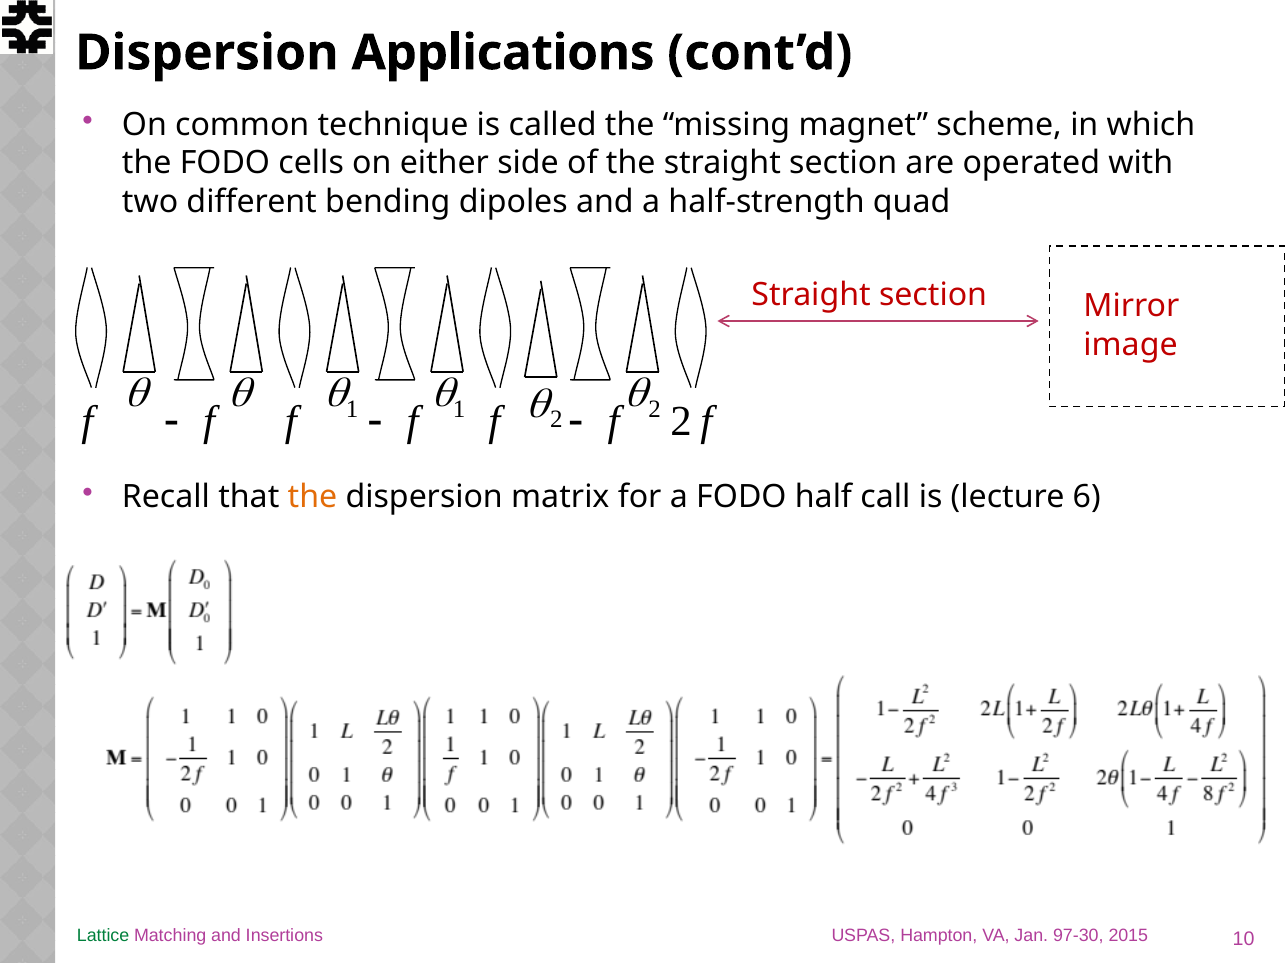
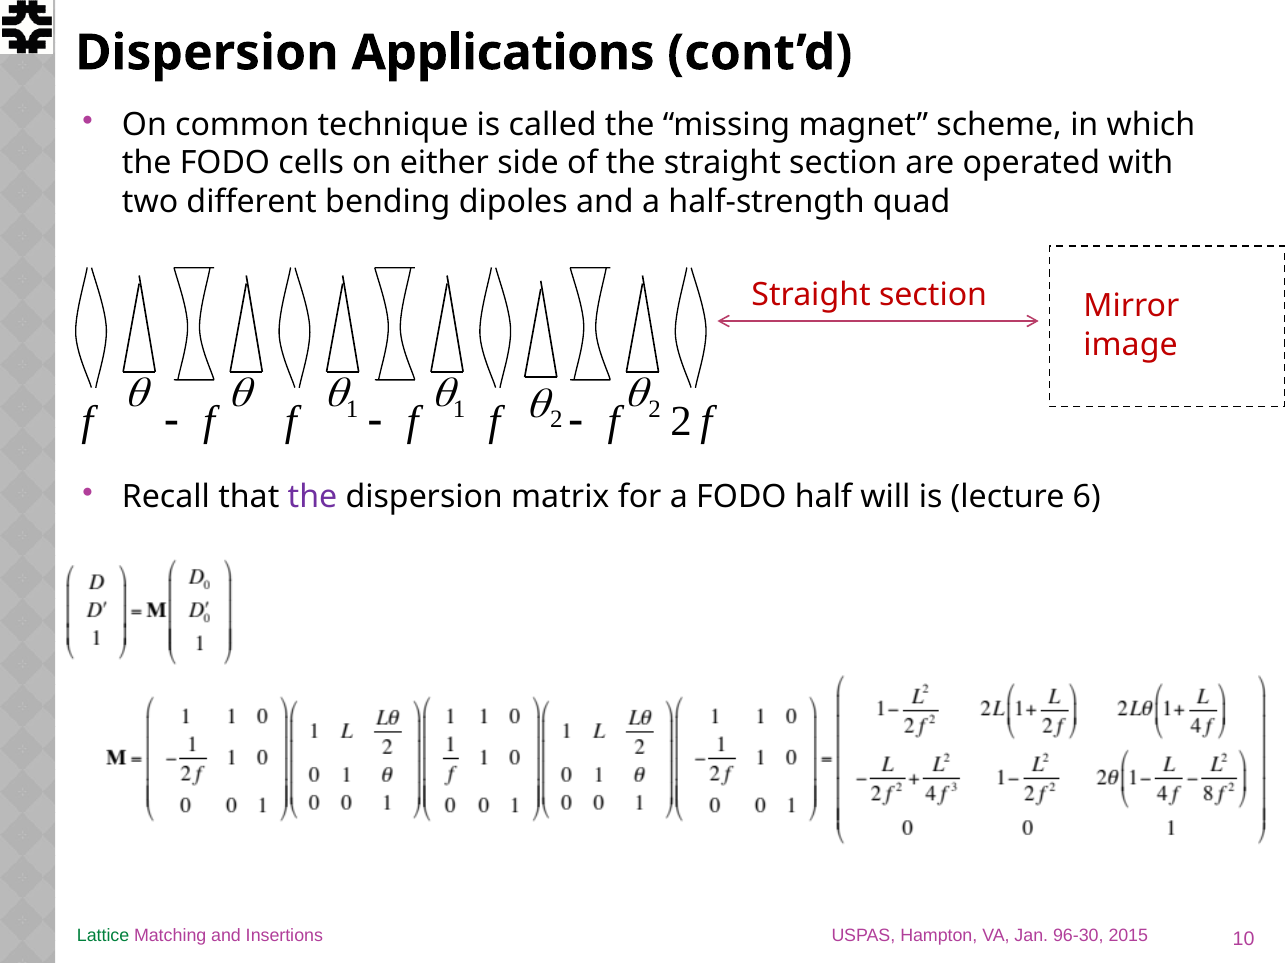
the at (312, 498) colour: orange -> purple
call: call -> will
97-30: 97-30 -> 96-30
